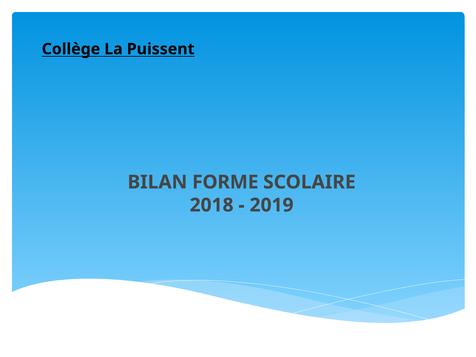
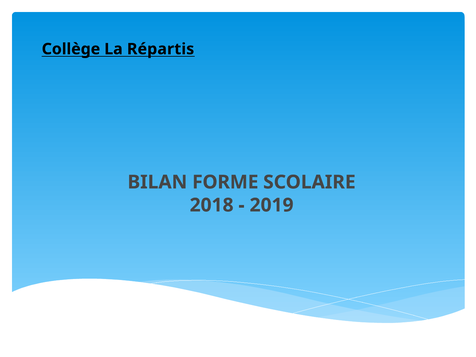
Puissent: Puissent -> Répartis
